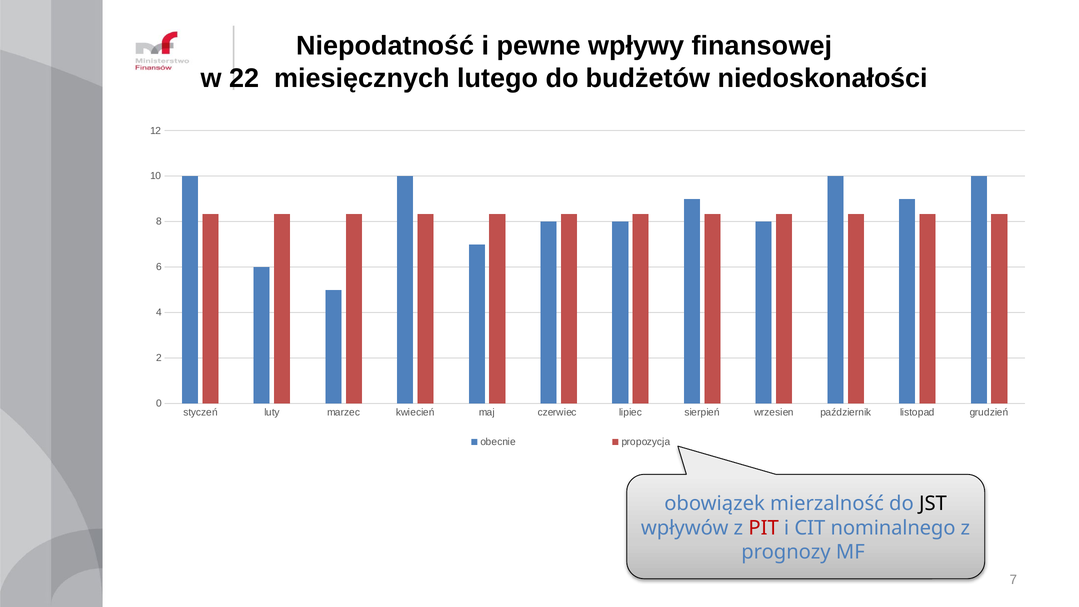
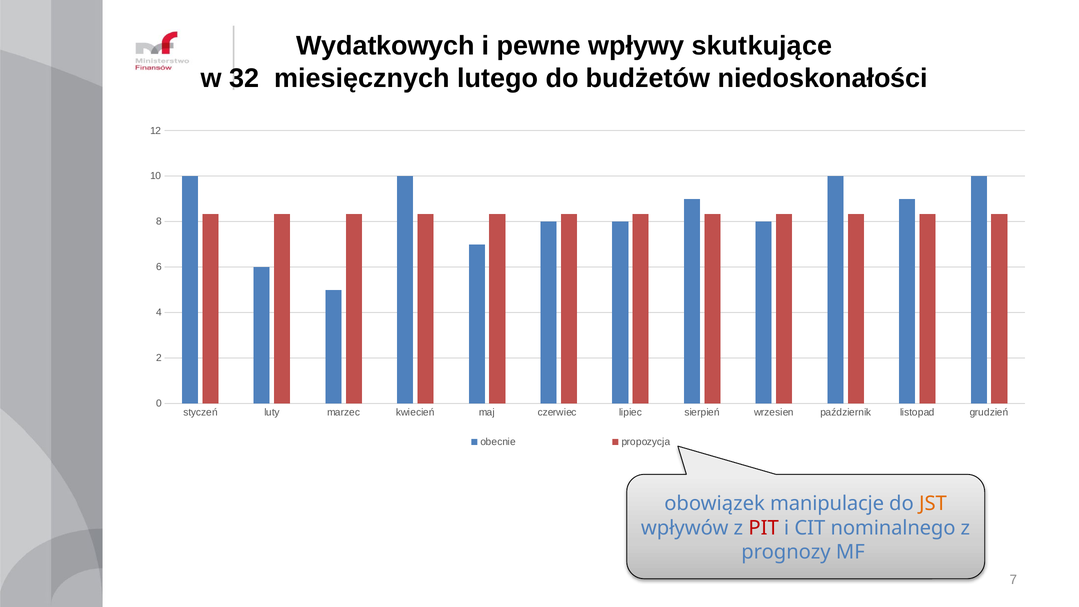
Niepodatność: Niepodatność -> Wydatkowych
finansowej: finansowej -> skutkujące
22: 22 -> 32
mierzalność: mierzalność -> manipulacje
JST colour: black -> orange
